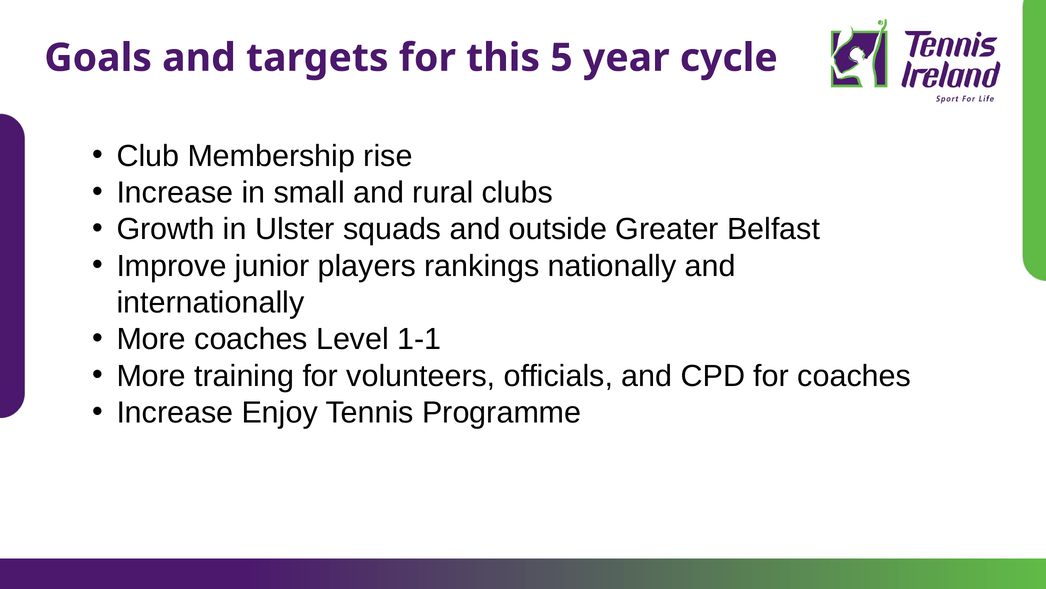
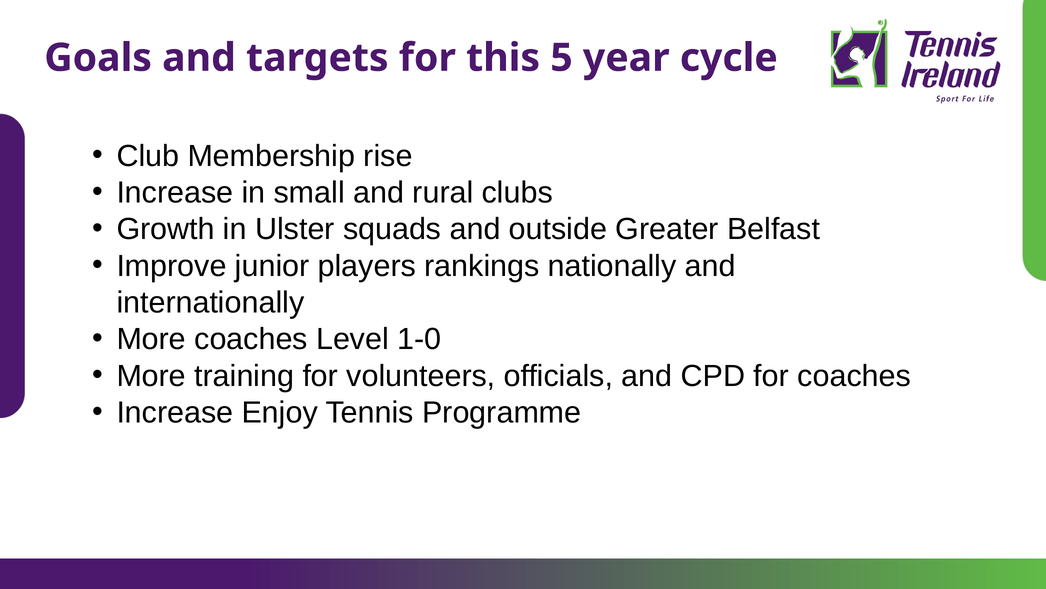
1-1: 1-1 -> 1-0
